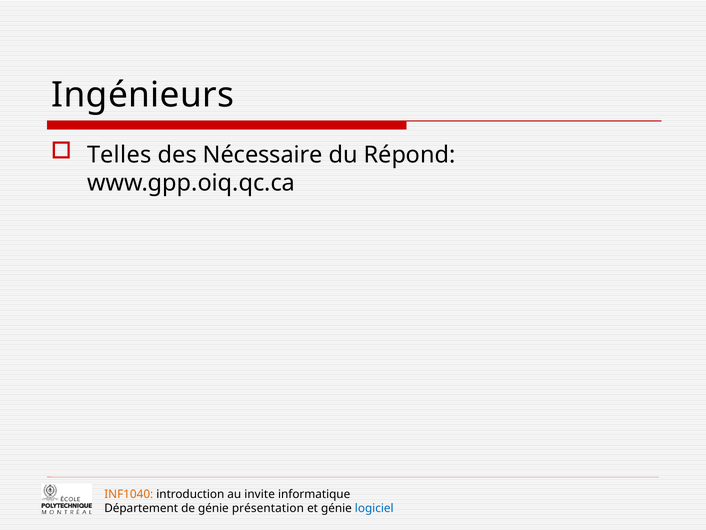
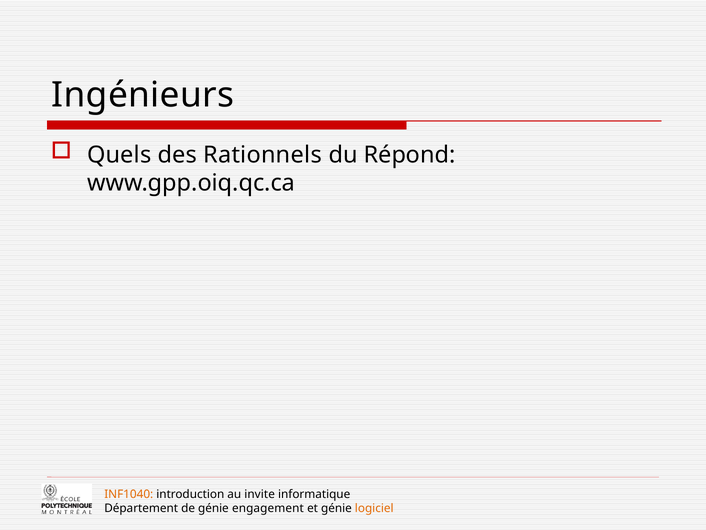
Telles: Telles -> Quels
Nécessaire: Nécessaire -> Rationnels
présentation: présentation -> engagement
logiciel colour: blue -> orange
